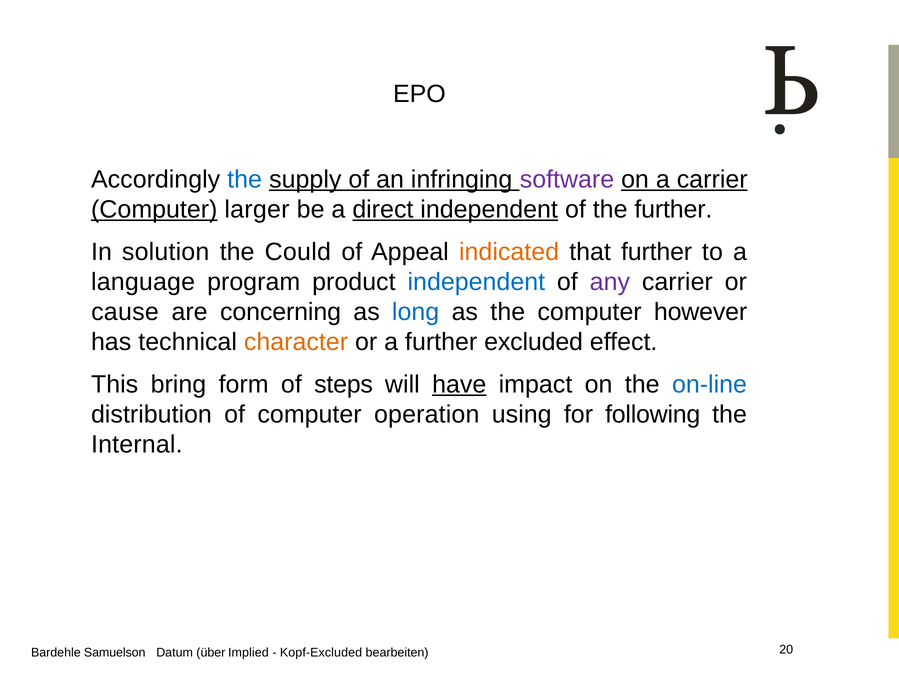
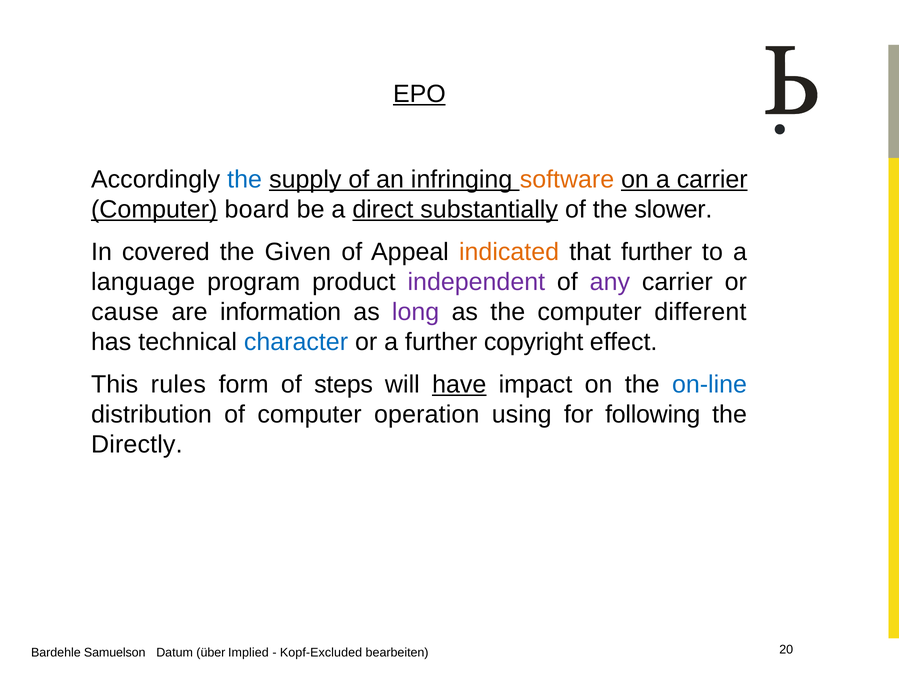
EPO underline: none -> present
software colour: purple -> orange
larger: larger -> board
direct independent: independent -> substantially
the further: further -> slower
solution: solution -> covered
Could: Could -> Given
independent at (476, 281) colour: blue -> purple
concerning: concerning -> information
long colour: blue -> purple
however: however -> different
character colour: orange -> blue
excluded: excluded -> copyright
bring: bring -> rules
Internal: Internal -> Directly
